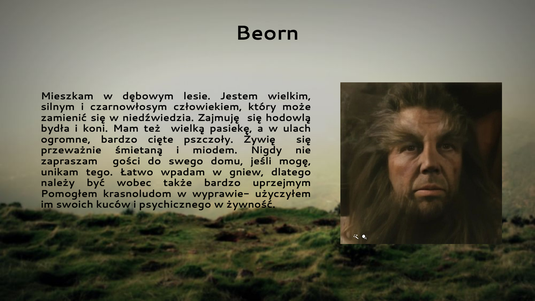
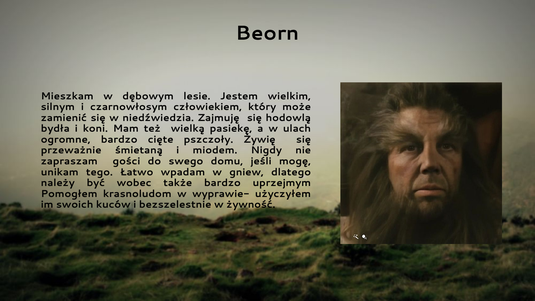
psychicznego: psychicznego -> bezszelestnie
